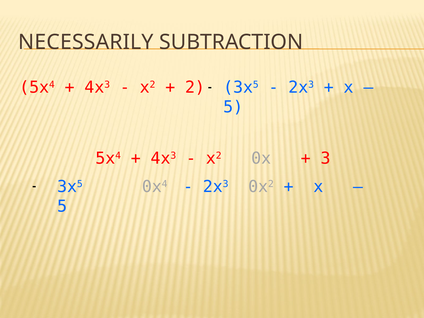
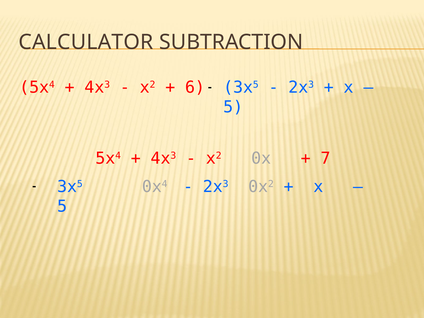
NECESSARILY: NECESSARILY -> CALCULATOR
2: 2 -> 6
3: 3 -> 7
